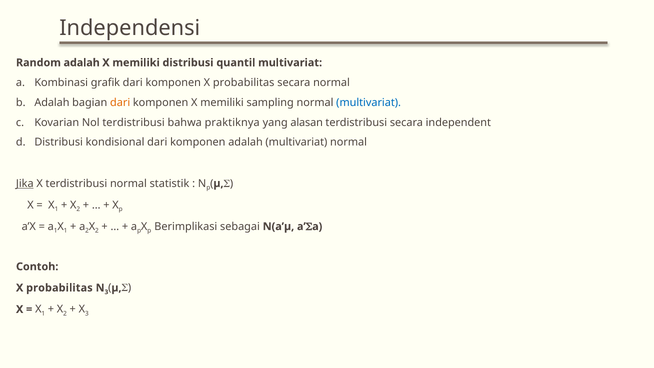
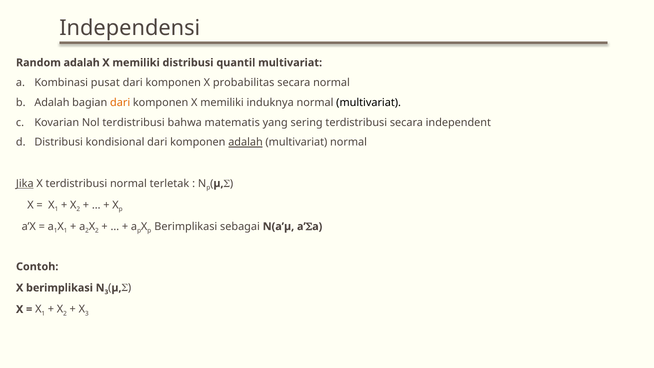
grafik: grafik -> pusat
sampling: sampling -> induknya
multivariat at (369, 102) colour: blue -> black
praktiknya: praktiknya -> matematis
alasan: alasan -> sering
adalah at (246, 142) underline: none -> present
statistik: statistik -> terletak
probabilitas at (59, 288): probabilitas -> berimplikasi
